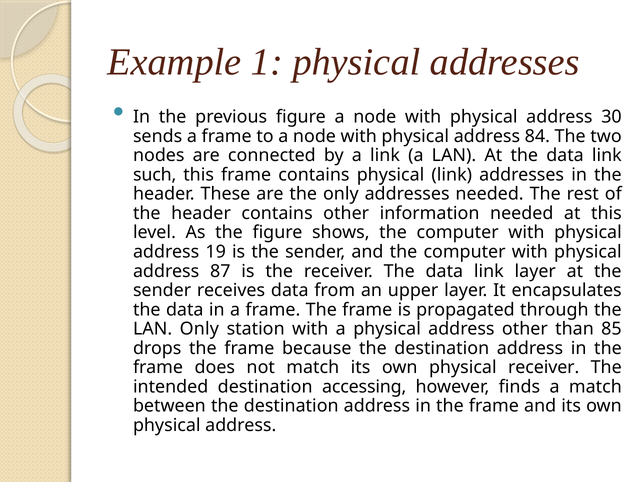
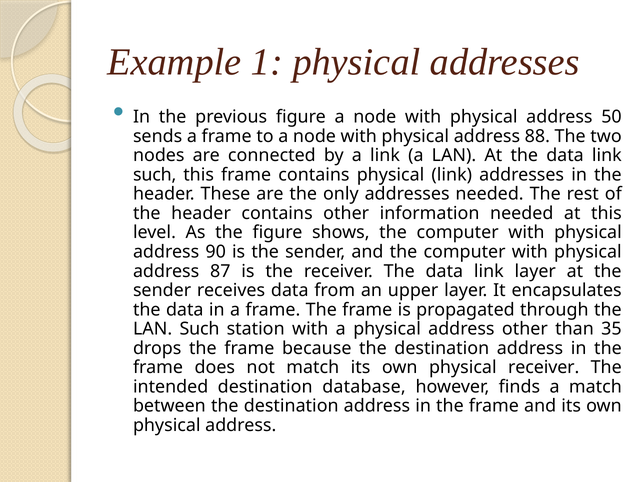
30: 30 -> 50
84: 84 -> 88
19: 19 -> 90
LAN Only: Only -> Such
85: 85 -> 35
accessing: accessing -> database
